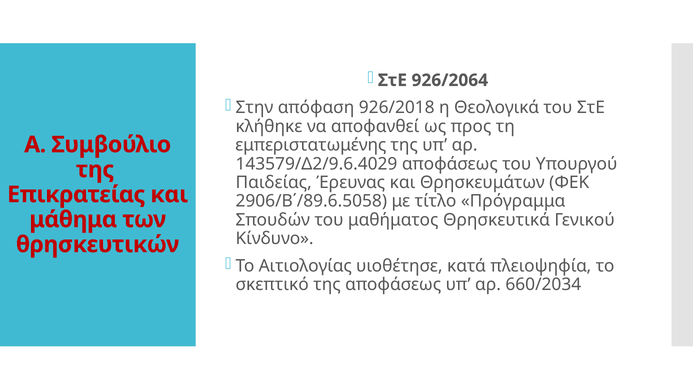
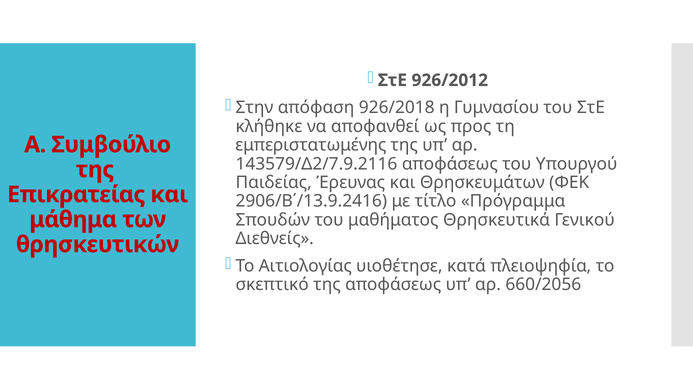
926/2064: 926/2064 -> 926/2012
Θεολογικά: Θεολογικά -> Γυμνασίου
143579/Δ2/9.6.4029: 143579/Δ2/9.6.4029 -> 143579/Δ2/7.9.2116
2906/Β΄/89.6.5058: 2906/Β΄/89.6.5058 -> 2906/Β΄/13.9.2416
Κίνδυνο: Κίνδυνο -> Διεθνείς
660/2034: 660/2034 -> 660/2056
